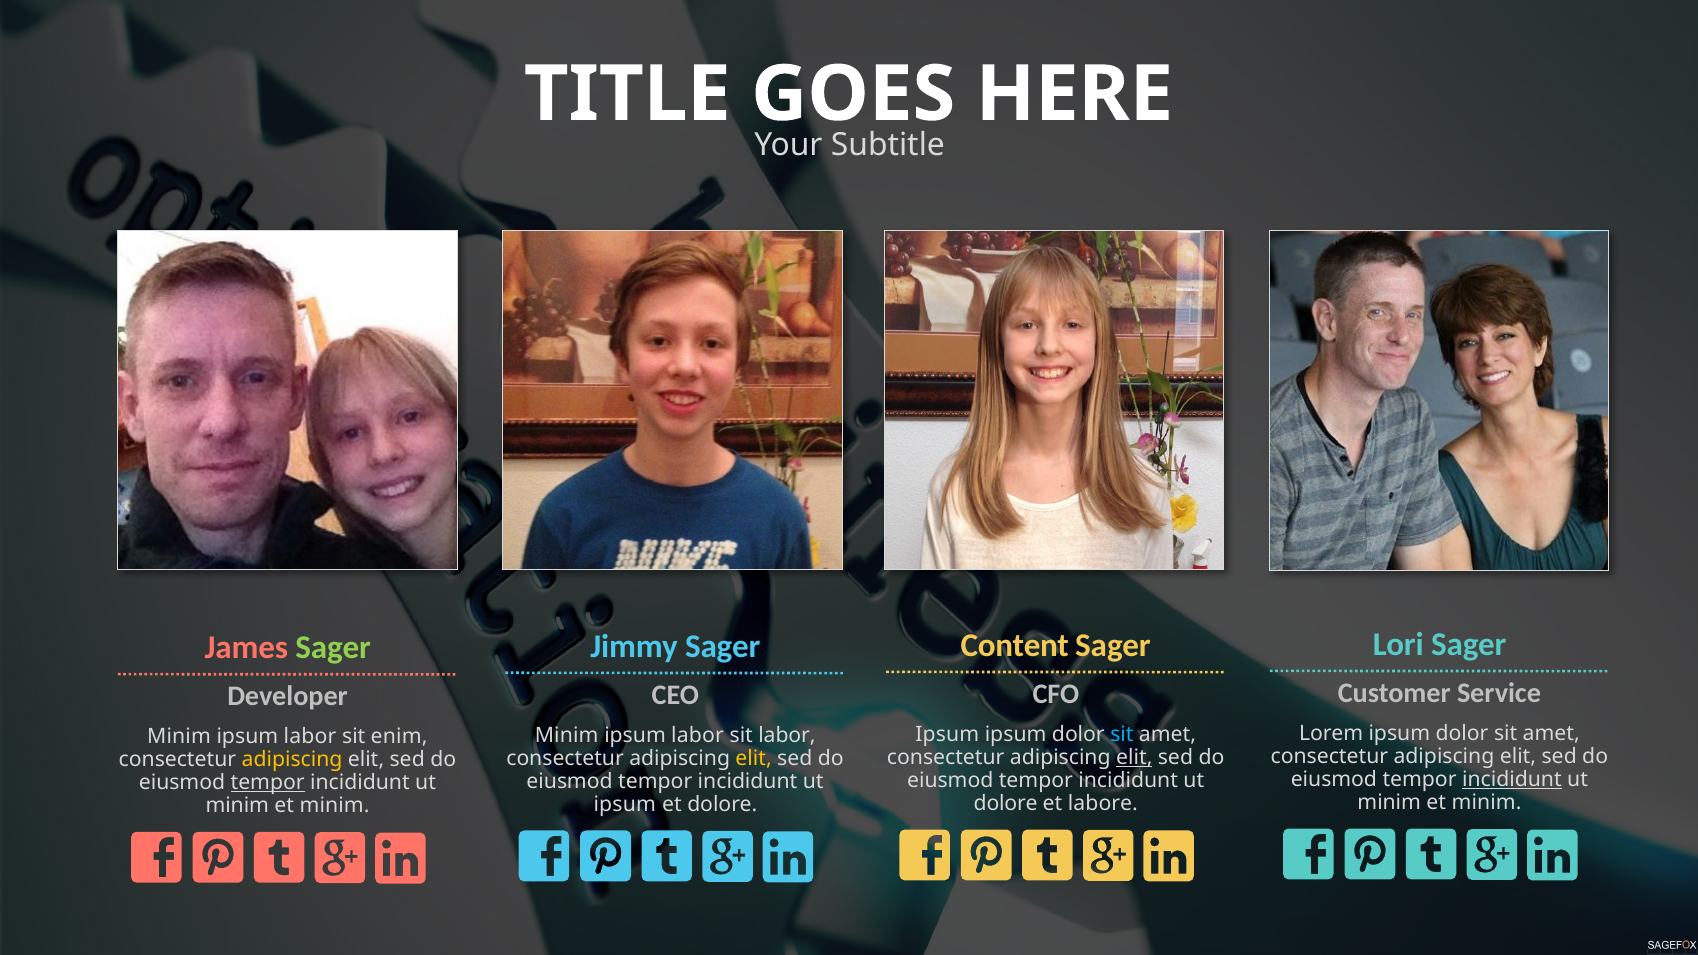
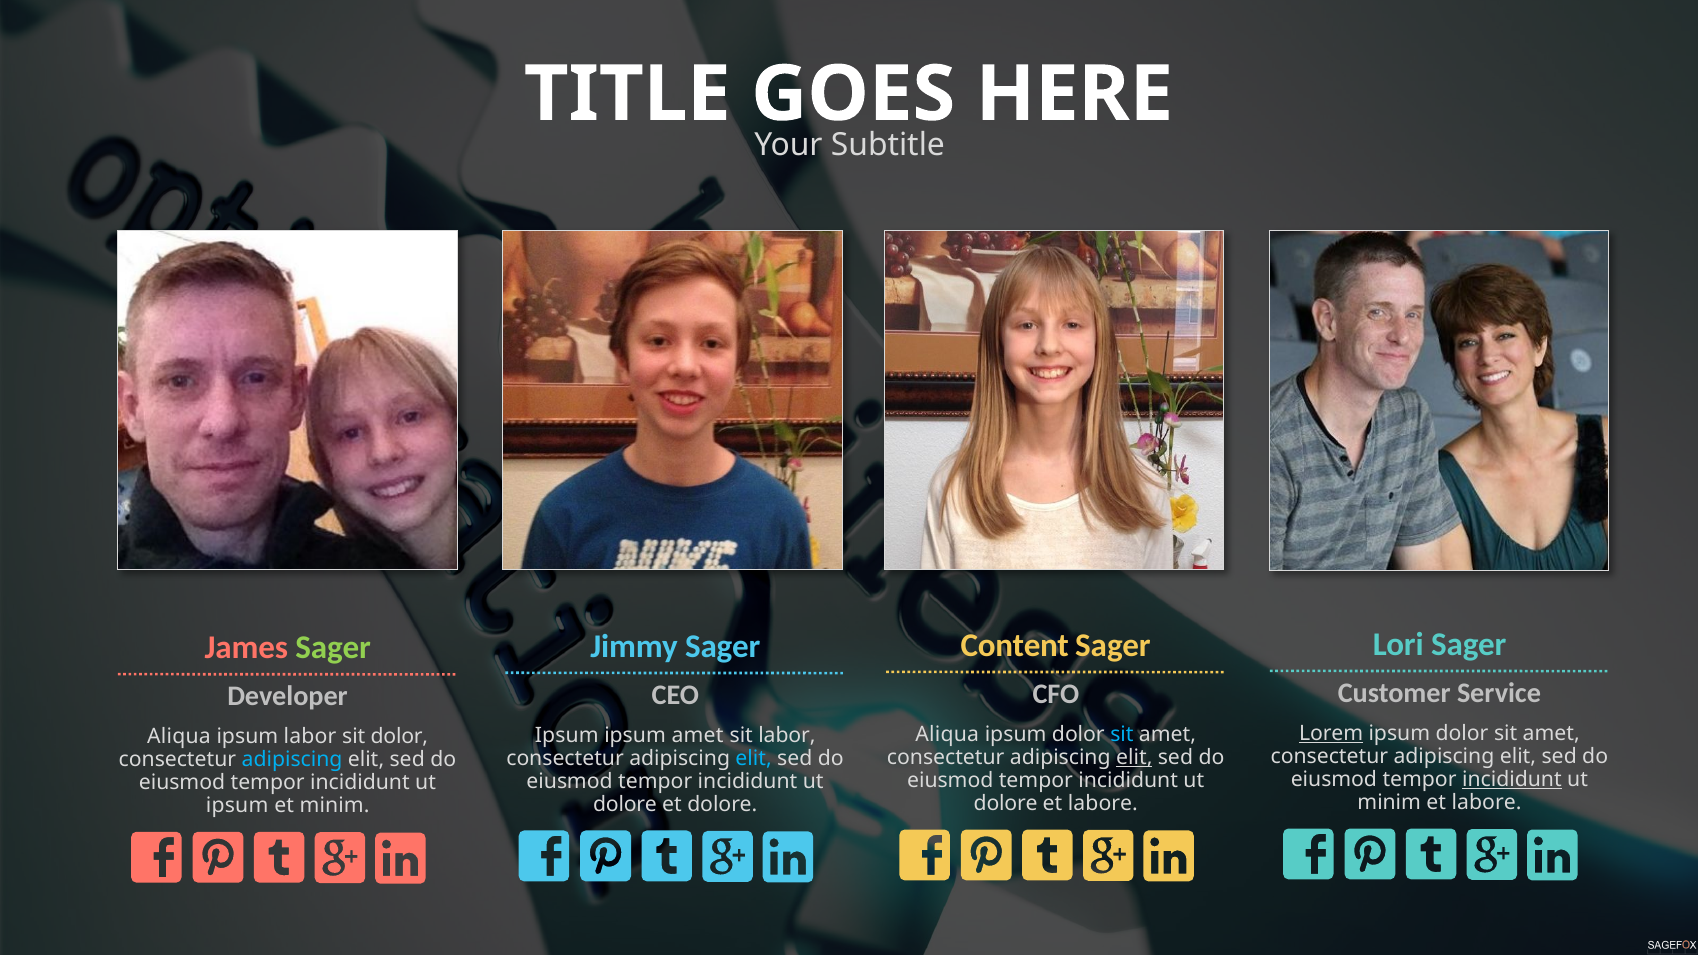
Lorem underline: none -> present
Ipsum at (947, 734): Ipsum -> Aliqua
Minim at (567, 735): Minim -> Ipsum
labor at (698, 735): labor -> amet
Minim at (179, 737): Minim -> Aliqua
sit enim: enim -> dolor
elit at (754, 758) colour: yellow -> light blue
adipiscing at (292, 760) colour: yellow -> light blue
tempor at (268, 783) underline: present -> none
minim at (1487, 802): minim -> labore
ipsum at (625, 804): ipsum -> dolore
minim at (237, 805): minim -> ipsum
